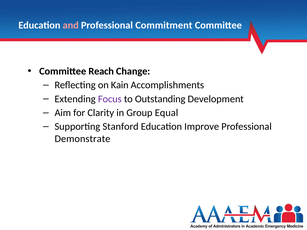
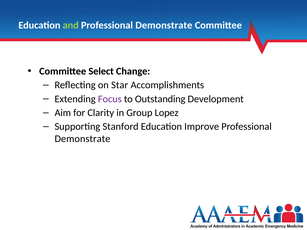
and colour: pink -> light green
Commitment at (164, 25): Commitment -> Demonstrate
Reach: Reach -> Select
Kain: Kain -> Star
Equal: Equal -> Lopez
